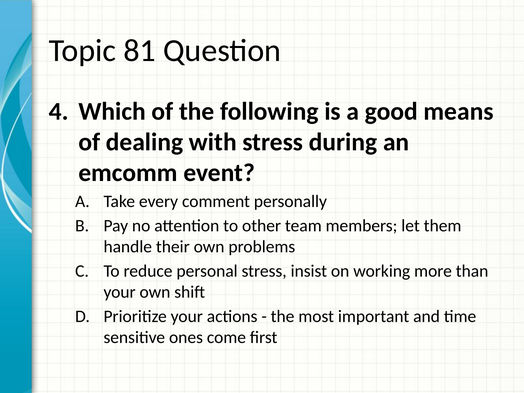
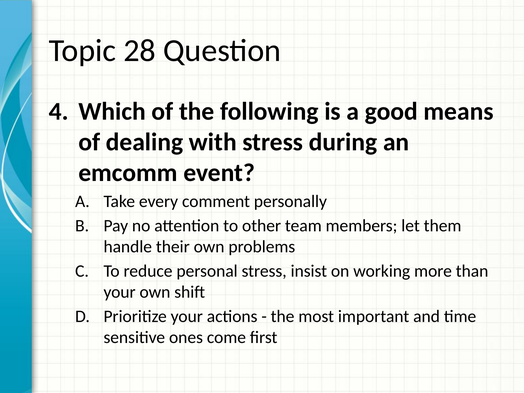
81: 81 -> 28
